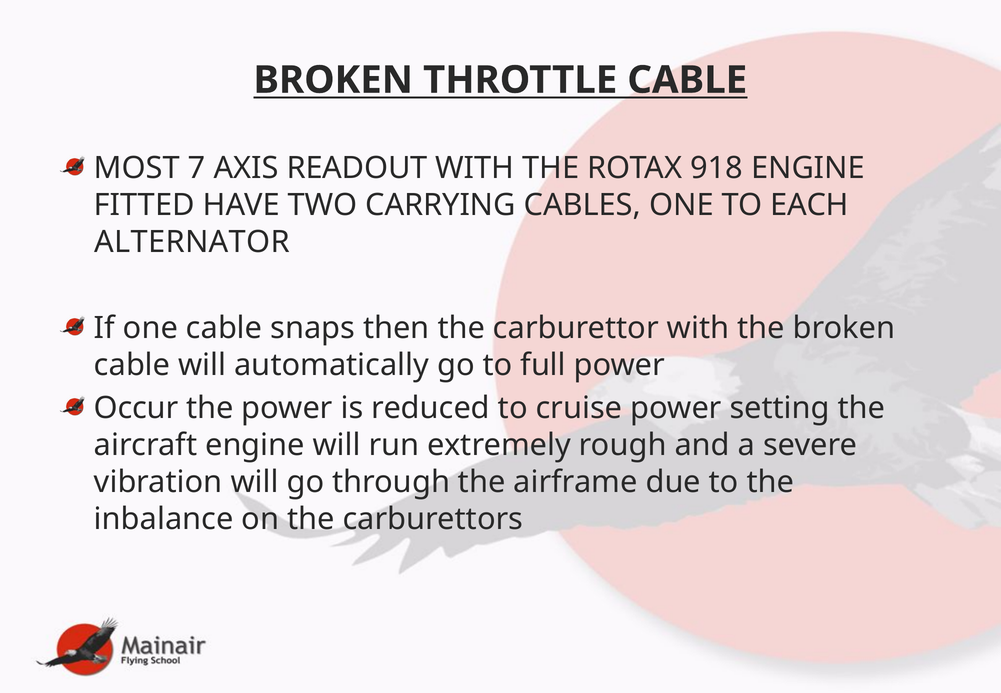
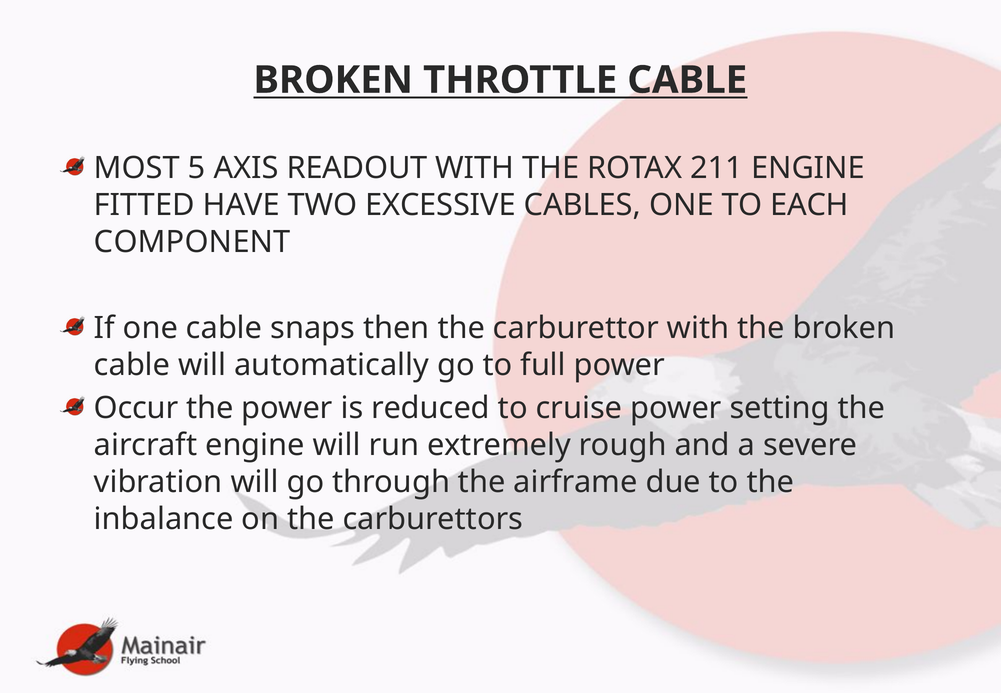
7: 7 -> 5
918: 918 -> 211
CARRYING: CARRYING -> EXCESSIVE
ALTERNATOR: ALTERNATOR -> COMPONENT
